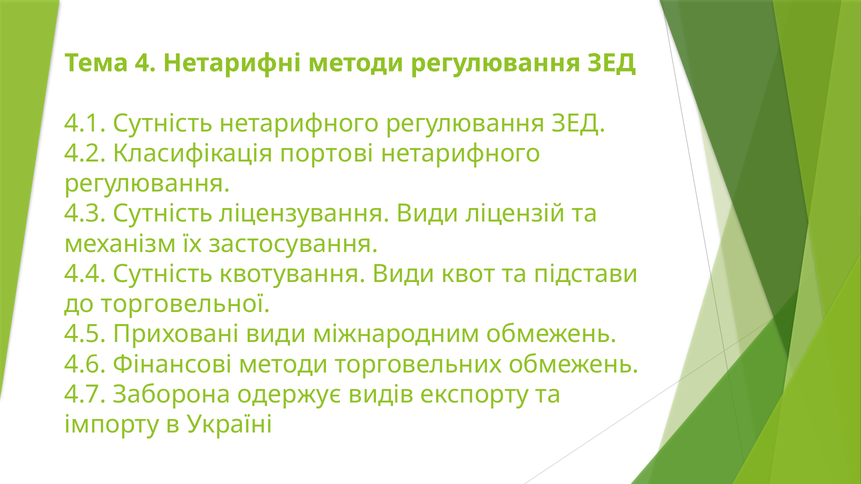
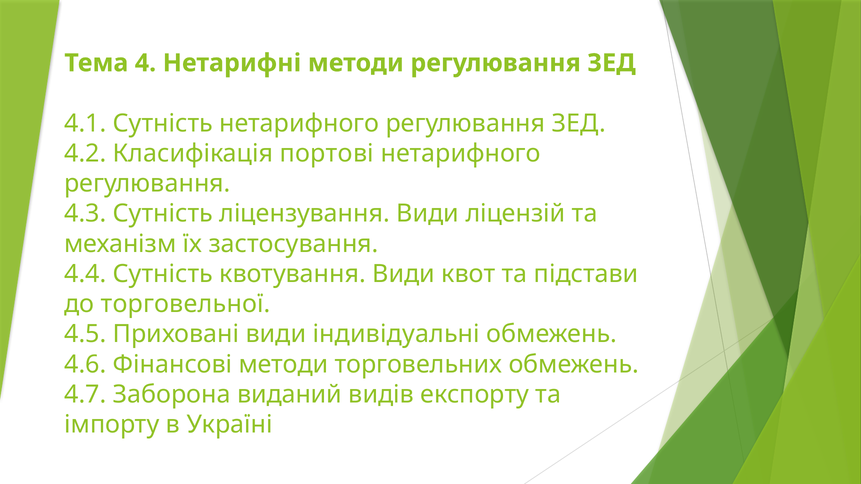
міжнародним: міжнародним -> індивідуальні
одержує: одержує -> виданий
